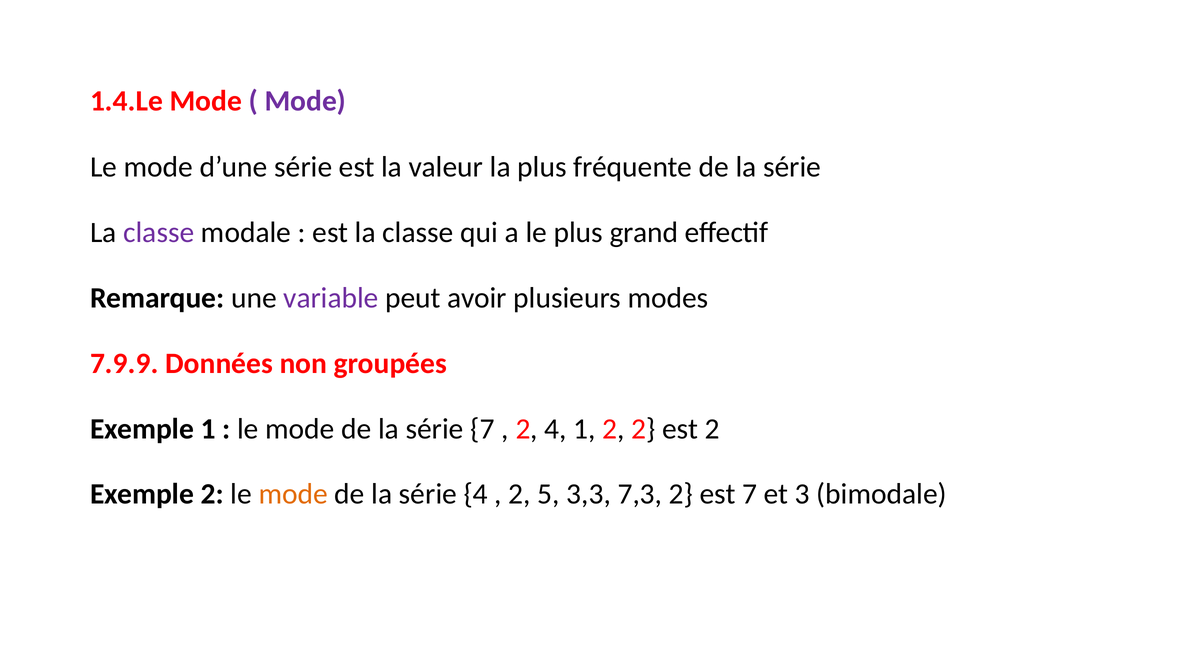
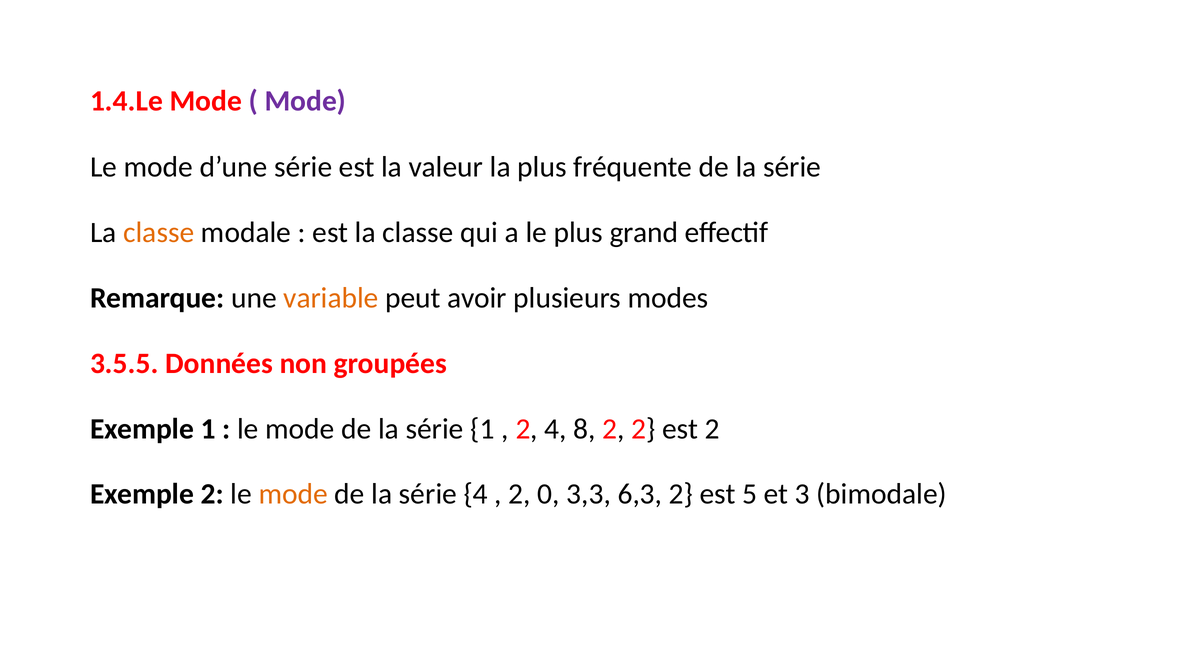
classe at (159, 233) colour: purple -> orange
variable colour: purple -> orange
7.9.9: 7.9.9 -> 3.5.5
série 7: 7 -> 1
4 1: 1 -> 8
5: 5 -> 0
7,3: 7,3 -> 6,3
est 7: 7 -> 5
